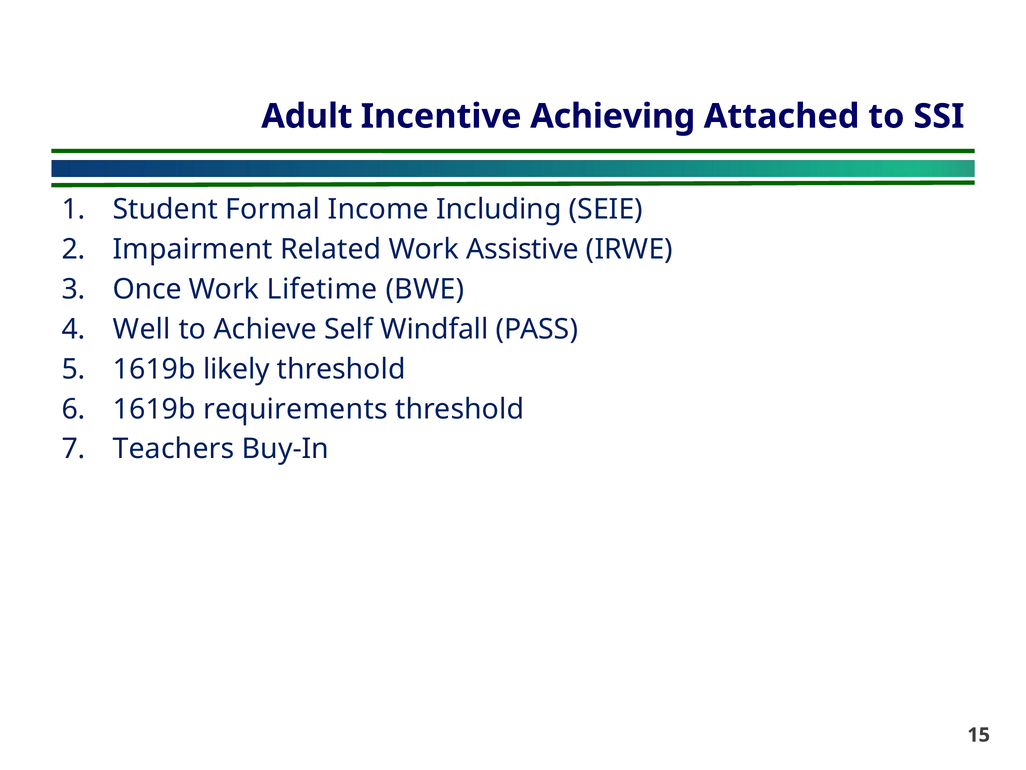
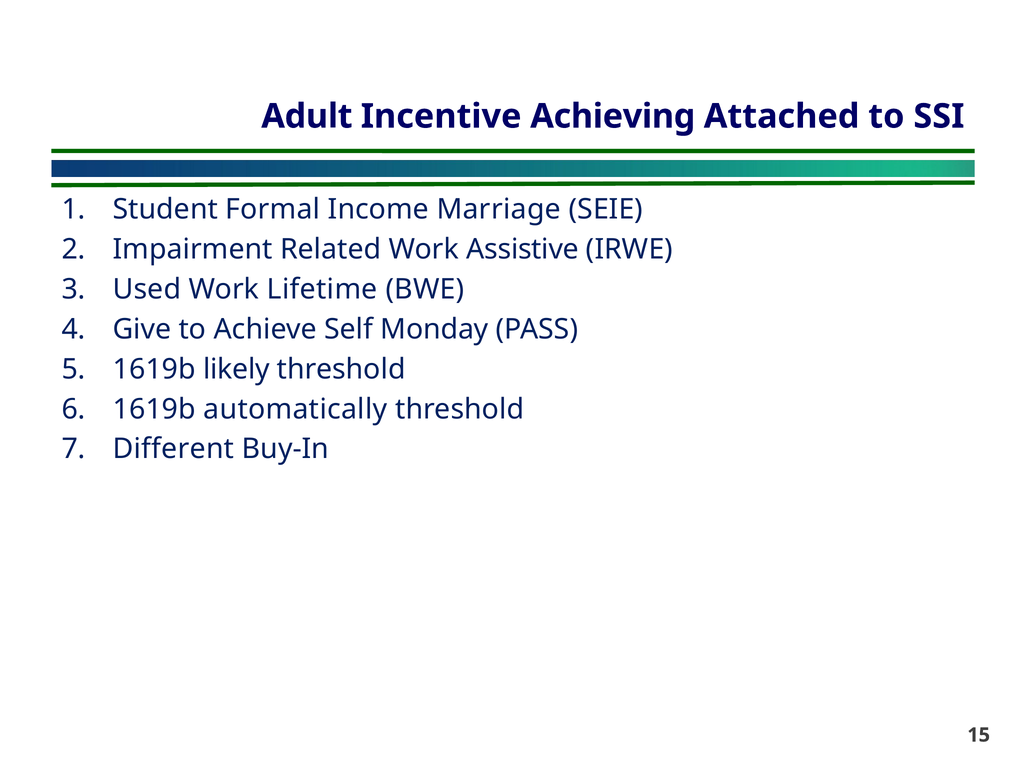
Including: Including -> Marriage
Once: Once -> Used
Well: Well -> Give
Windfall: Windfall -> Monday
requirements: requirements -> automatically
Teachers: Teachers -> Different
